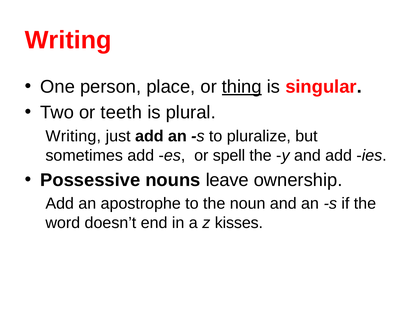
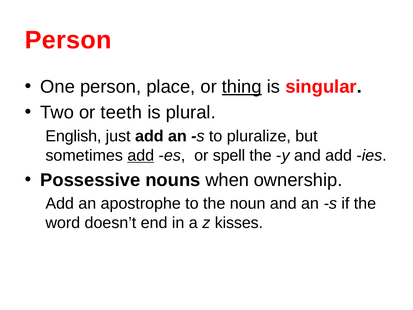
Writing at (68, 40): Writing -> Person
Writing at (73, 136): Writing -> English
add at (141, 155) underline: none -> present
leave: leave -> when
